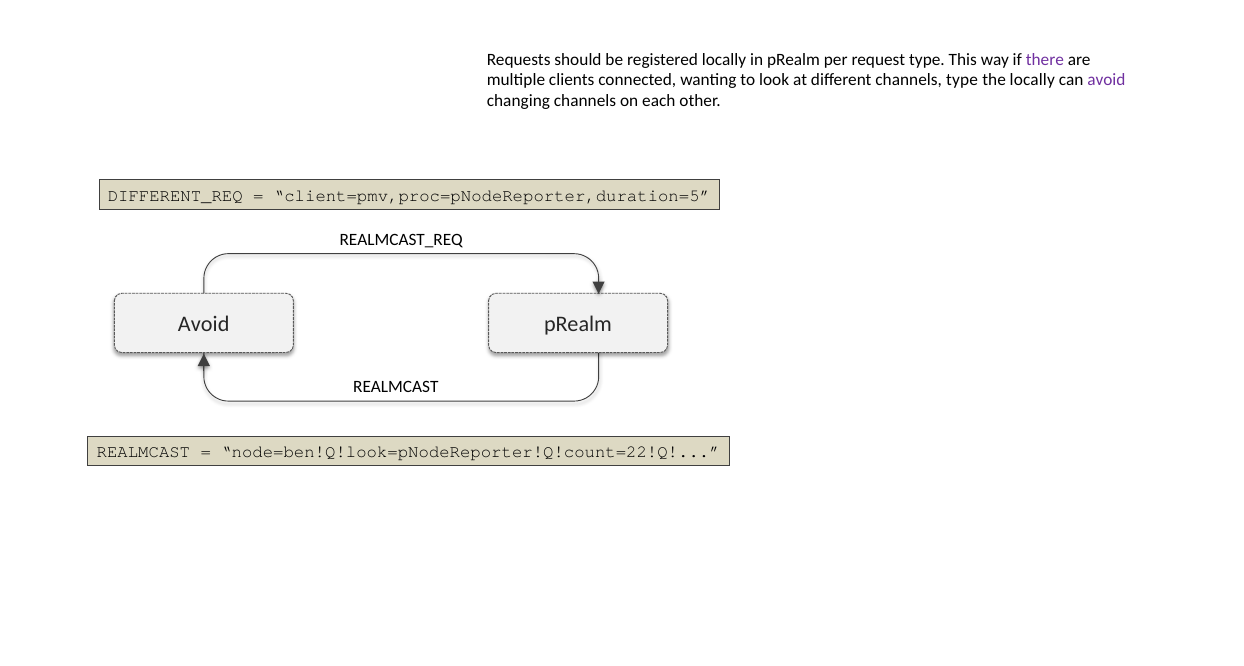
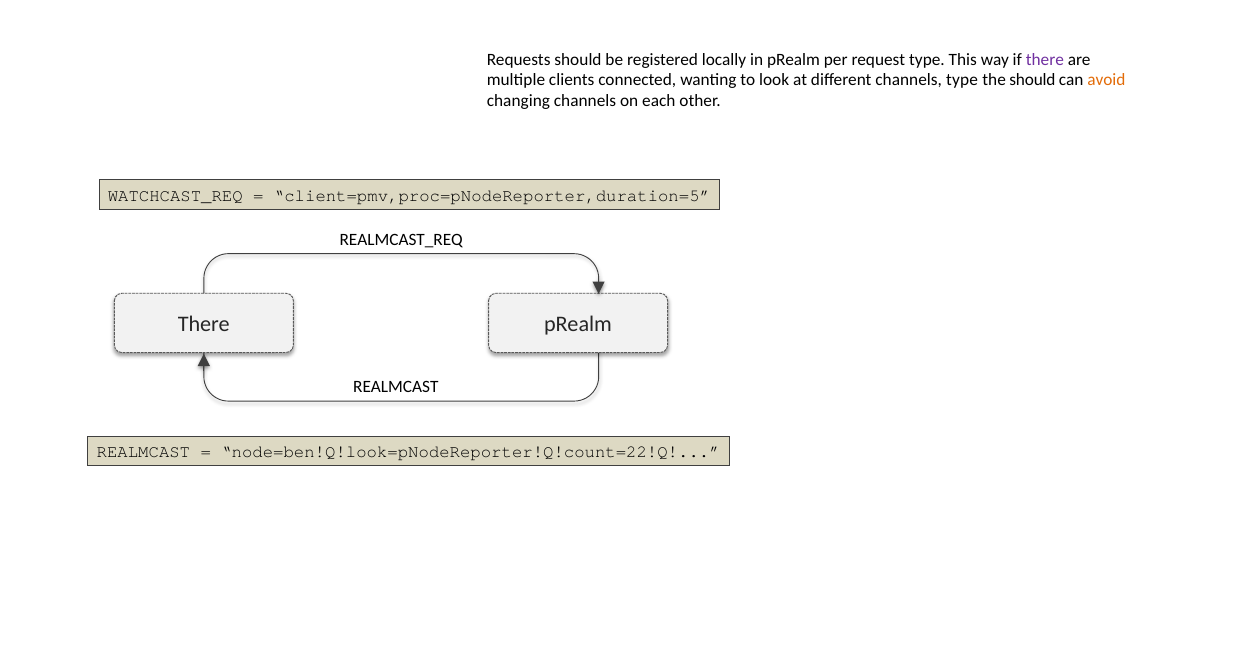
the locally: locally -> should
avoid at (1106, 80) colour: purple -> orange
DIFFERENT_REQ: DIFFERENT_REQ -> WATCHCAST_REQ
Avoid at (204, 325): Avoid -> There
